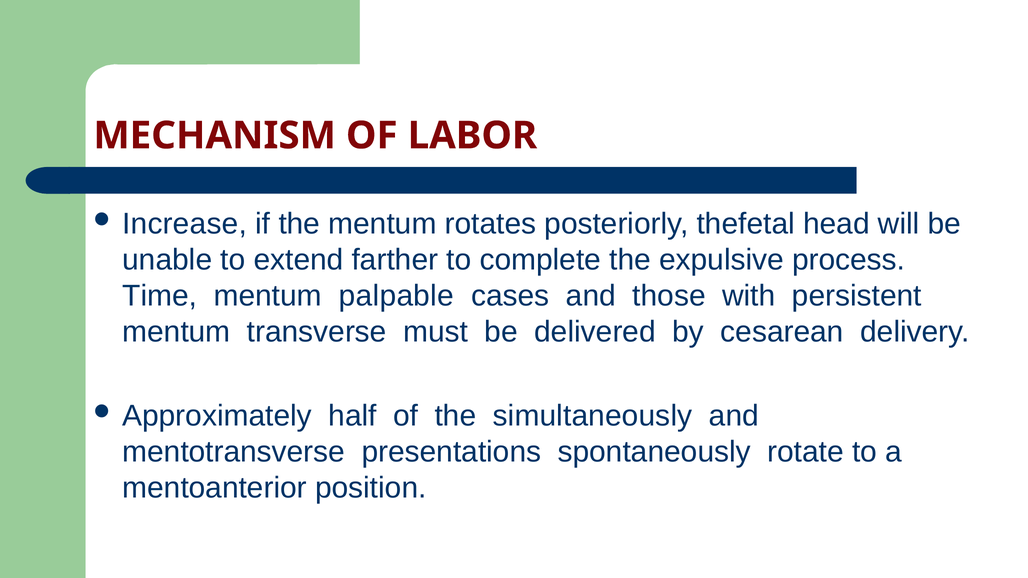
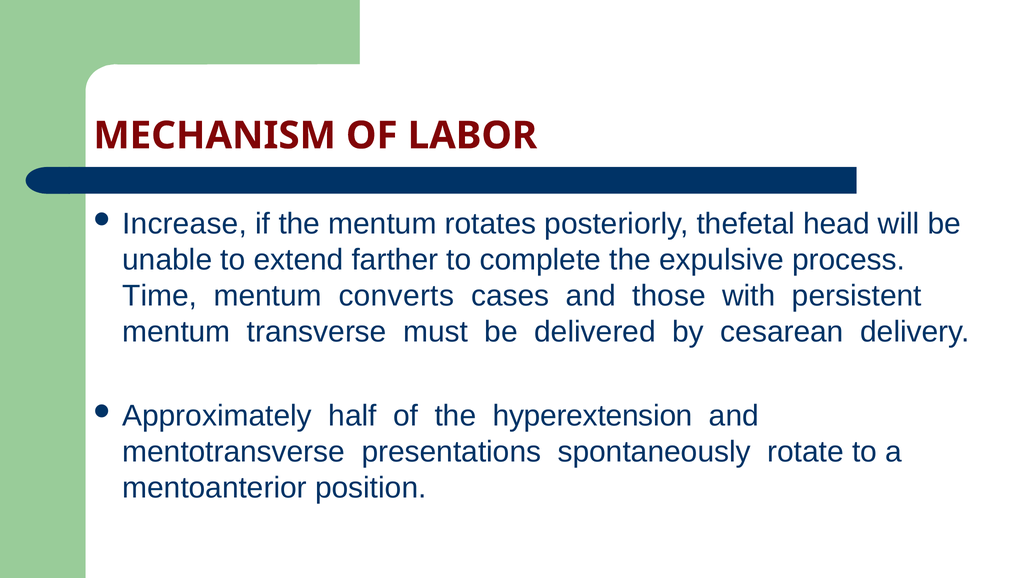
palpable: palpable -> converts
simultaneously: simultaneously -> hyperextension
